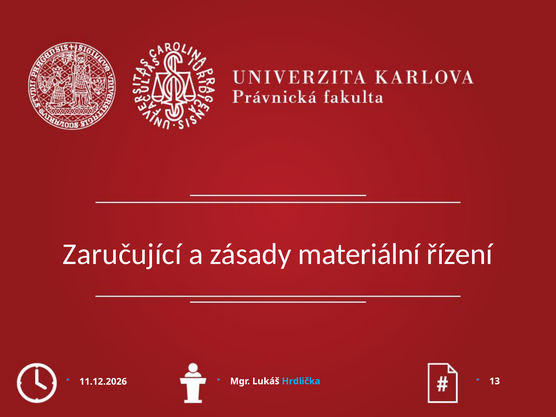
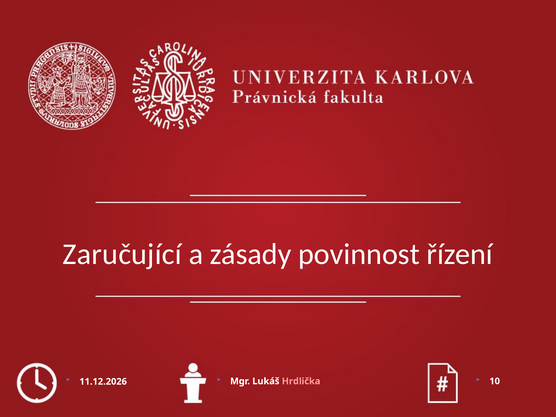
materiální: materiální -> povinnost
Hrdlička colour: light blue -> pink
13: 13 -> 10
